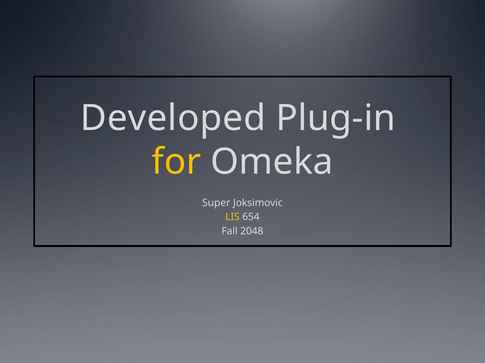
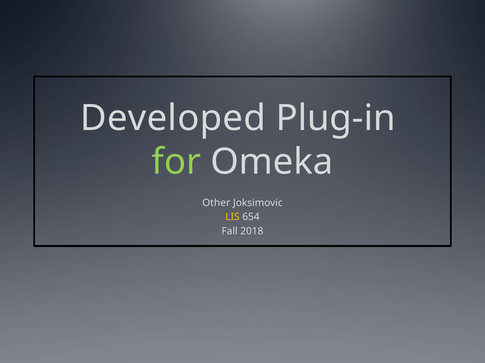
for colour: yellow -> light green
Super: Super -> Other
2048: 2048 -> 2018
